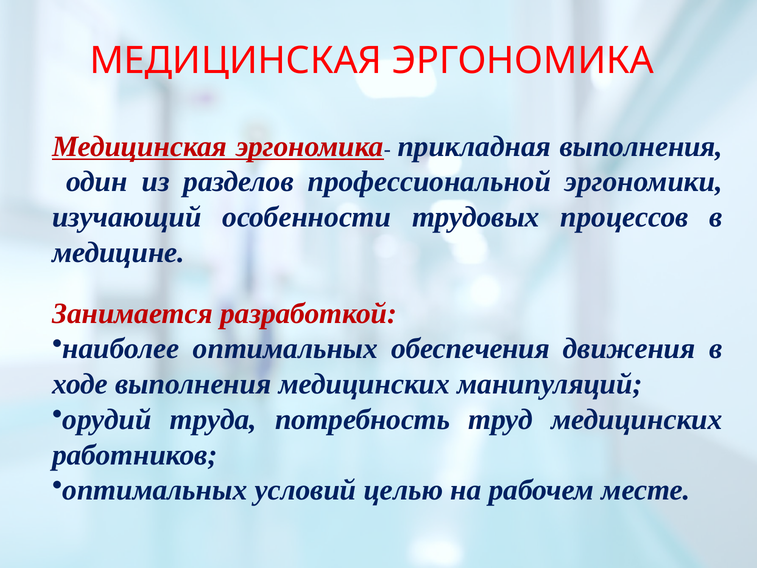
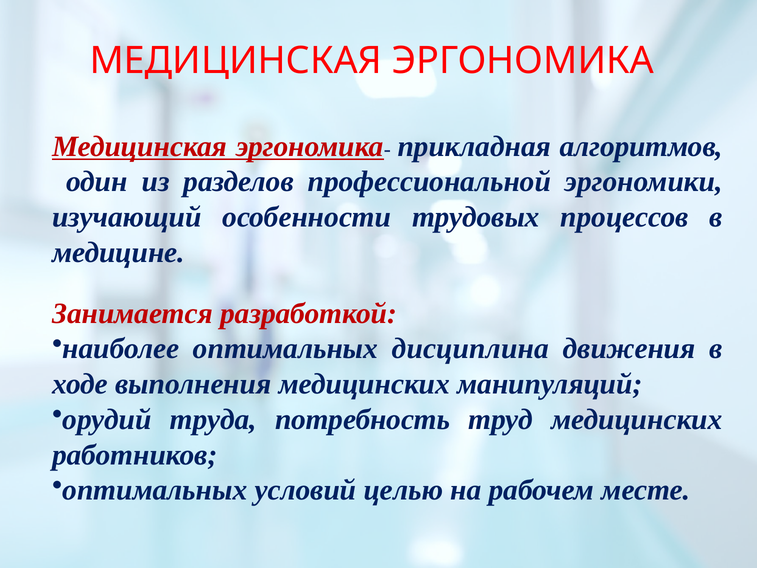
прикладная выполнения: выполнения -> алгоритмов
обеспечения: обеспечения -> дисциплина
